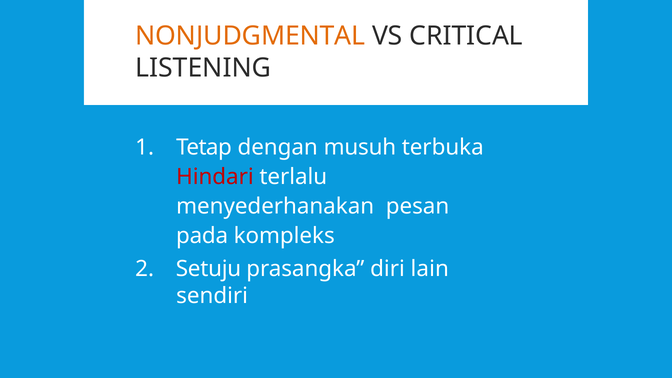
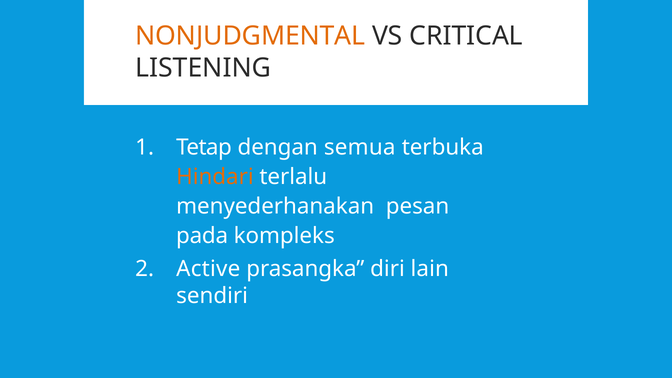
musuh: musuh -> semua
Hindari colour: red -> orange
Setuju: Setuju -> Active
